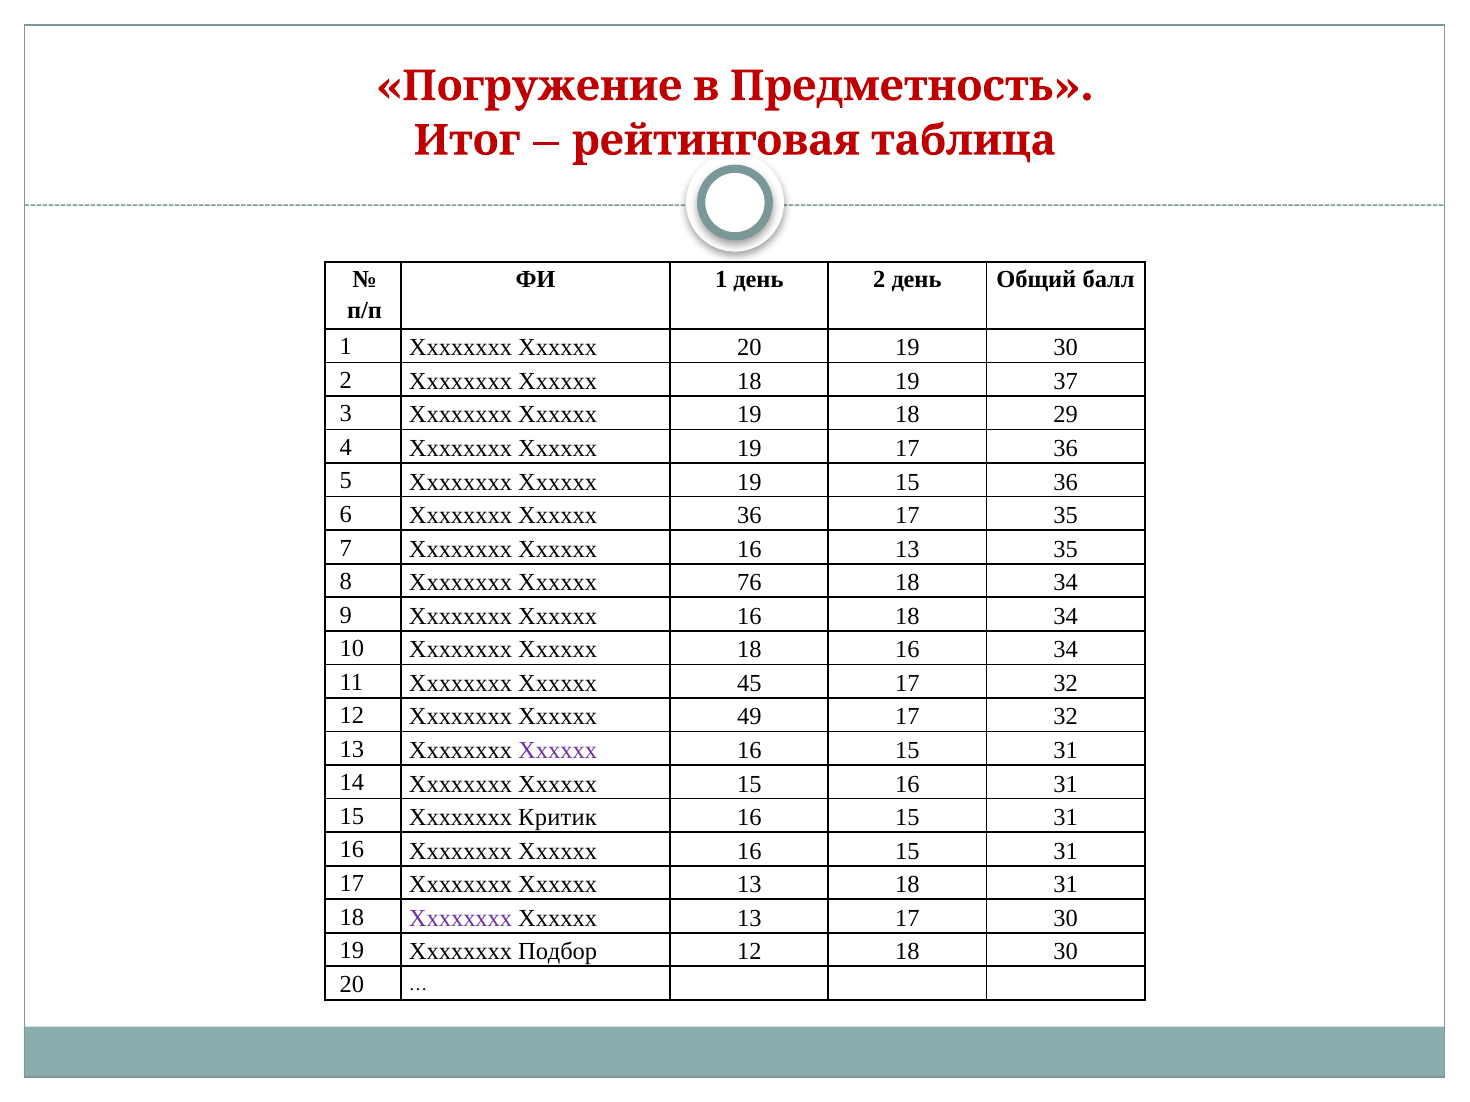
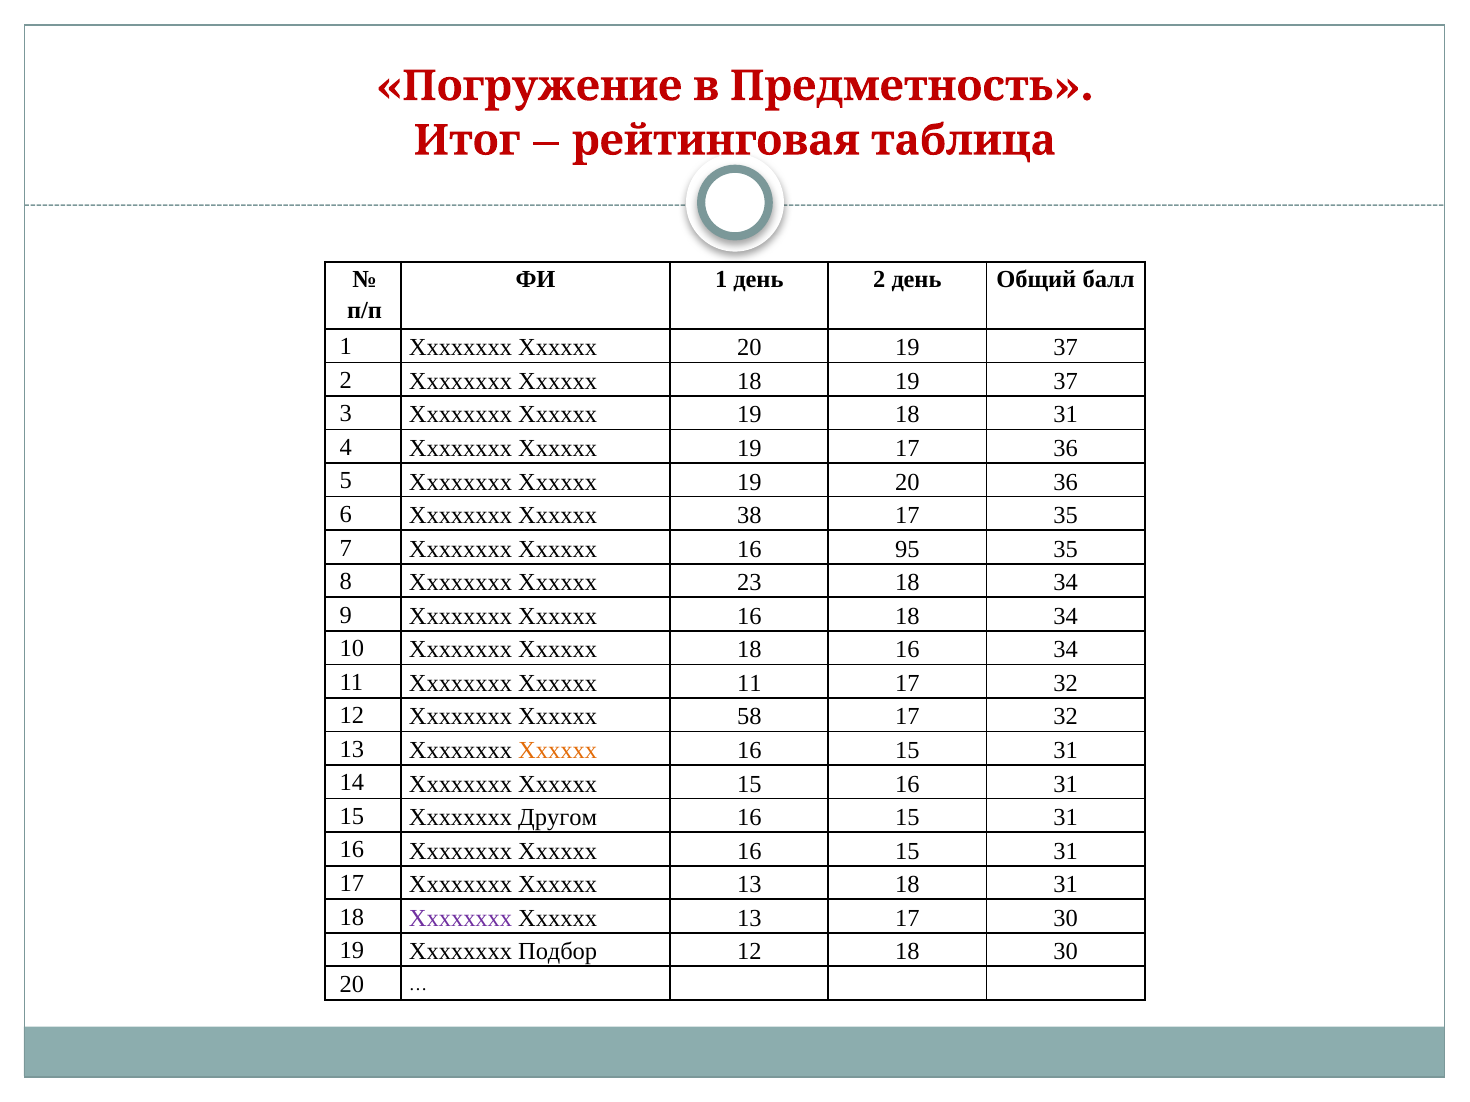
20 19 30: 30 -> 37
19 18 29: 29 -> 31
19 15: 15 -> 20
Хххххх 36: 36 -> 38
16 13: 13 -> 95
76: 76 -> 23
Хххххх 45: 45 -> 11
49: 49 -> 58
Хххххх at (558, 751) colour: purple -> orange
Критик: Критик -> Другом
